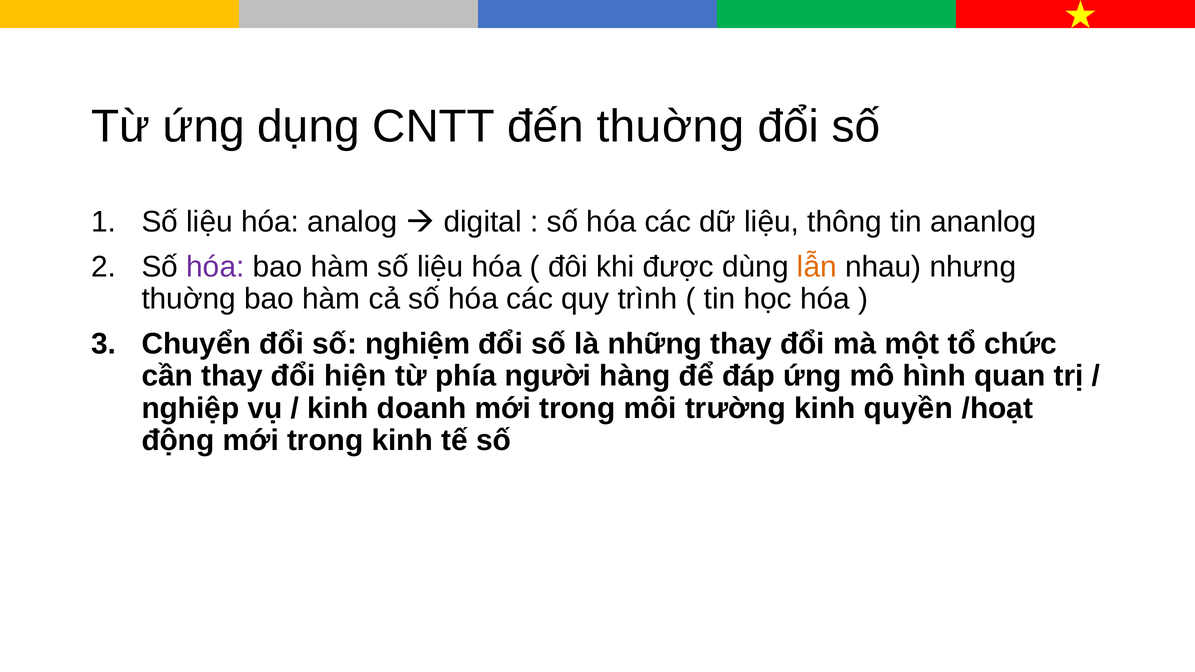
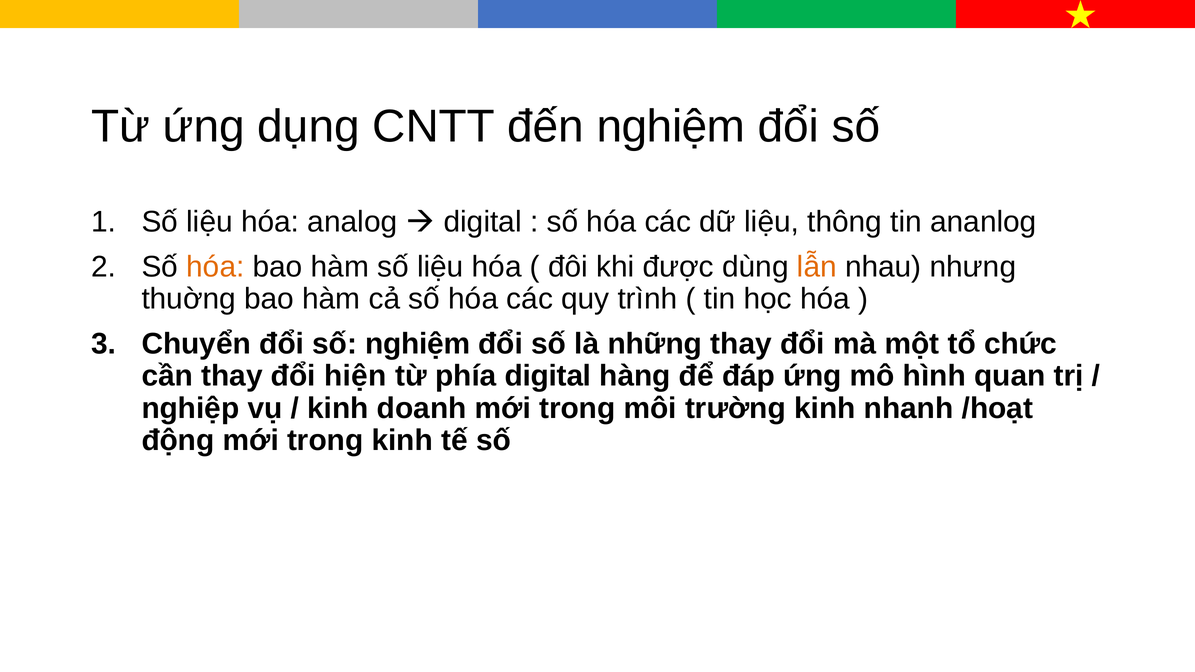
đến thuờng: thuờng -> nghiệm
hóa at (215, 267) colour: purple -> orange
phía người: người -> digital
quyền: quyền -> nhanh
